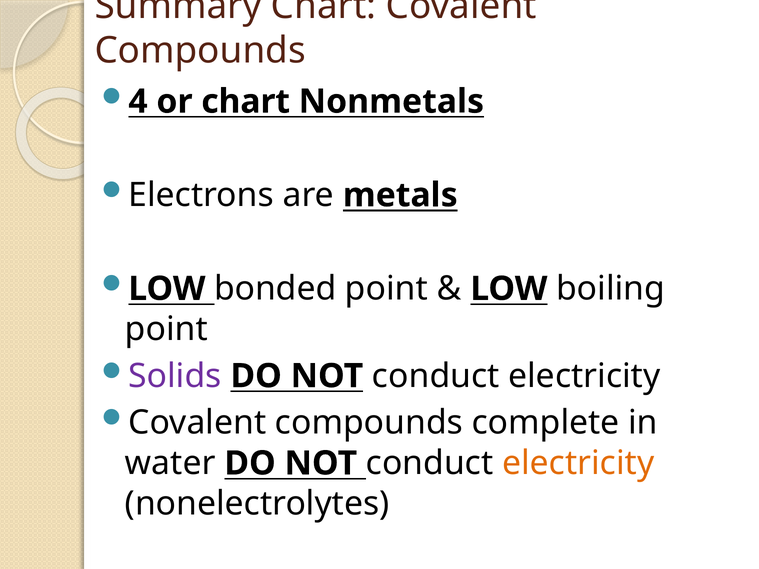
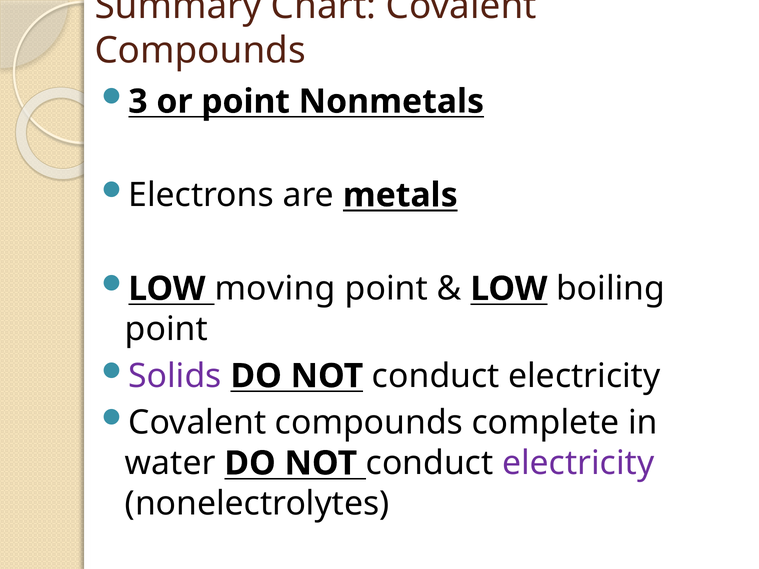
4: 4 -> 3
or chart: chart -> point
bonded: bonded -> moving
electricity at (578, 464) colour: orange -> purple
